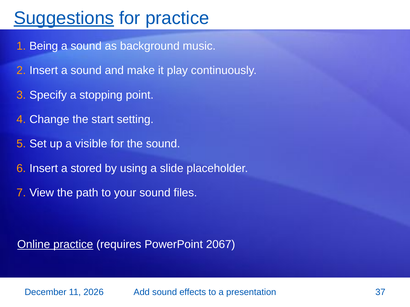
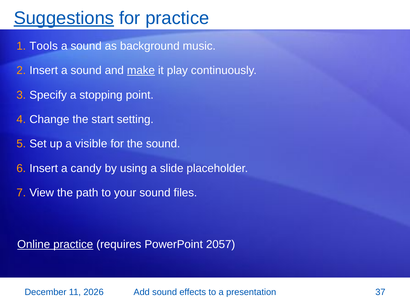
Being: Being -> Tools
make underline: none -> present
stored: stored -> candy
2067: 2067 -> 2057
